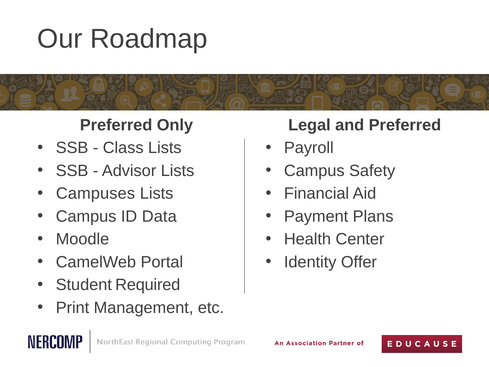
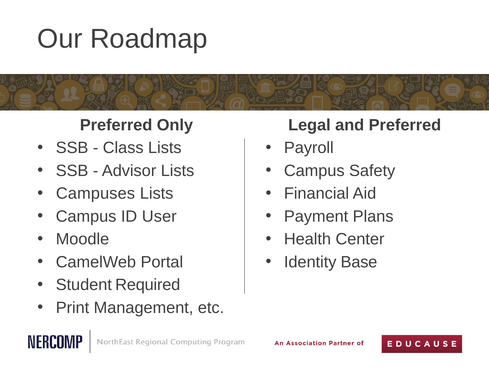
Data: Data -> User
Offer: Offer -> Base
